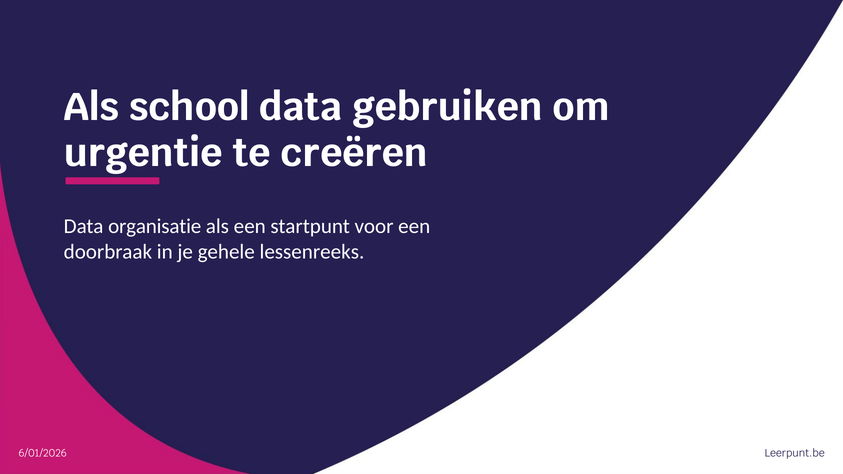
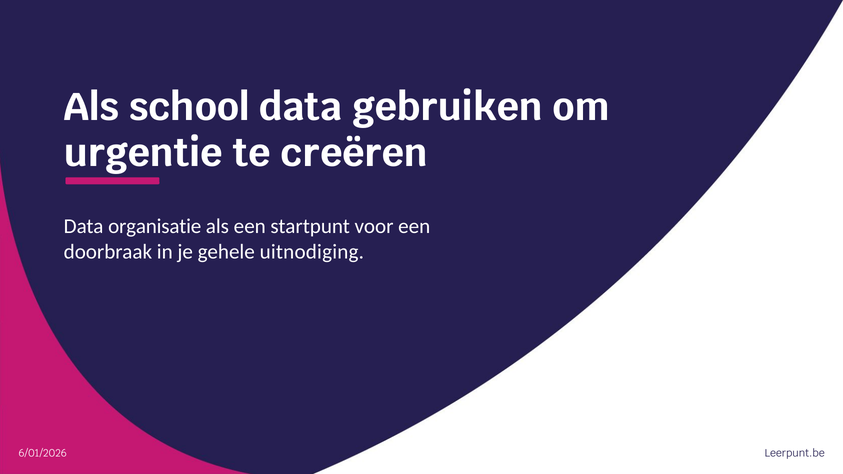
lessenreeks: lessenreeks -> uitnodiging
